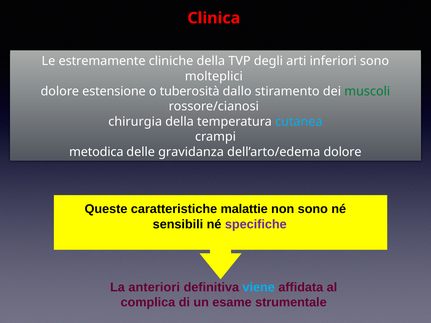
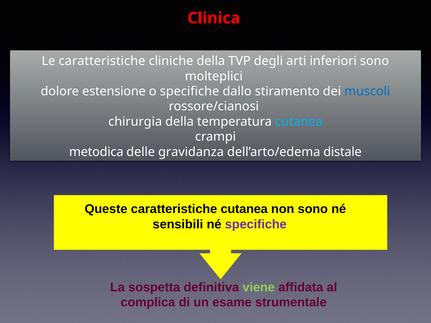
Le estremamente: estremamente -> caratteristiche
o tuberosità: tuberosità -> specifiche
muscoli colour: green -> blue
dell’arto/edema dolore: dolore -> distale
caratteristiche malattie: malattie -> cutanea
anteriori: anteriori -> sospetta
viene colour: light blue -> light green
